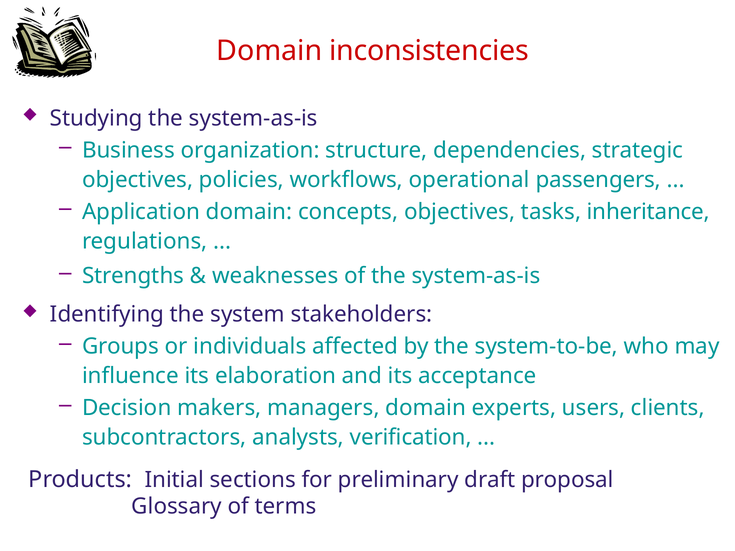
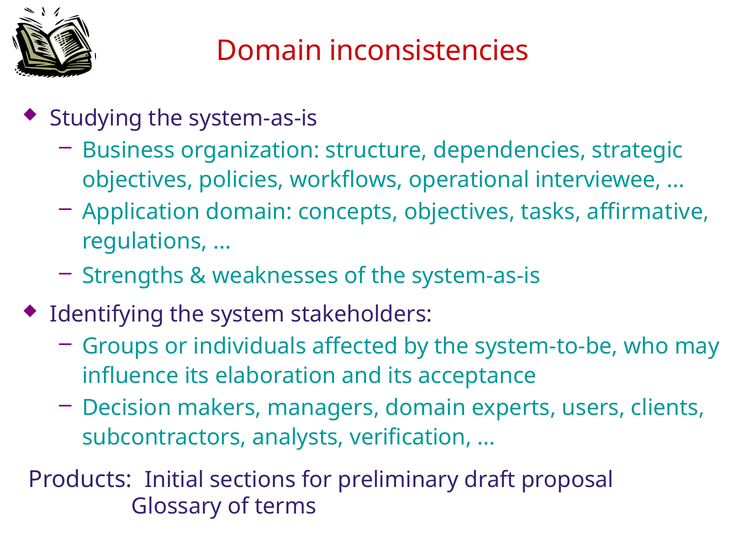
passengers: passengers -> interviewee
inheritance: inheritance -> affirmative
